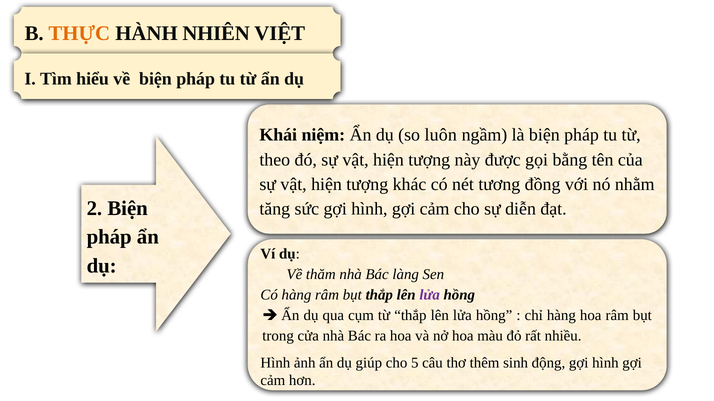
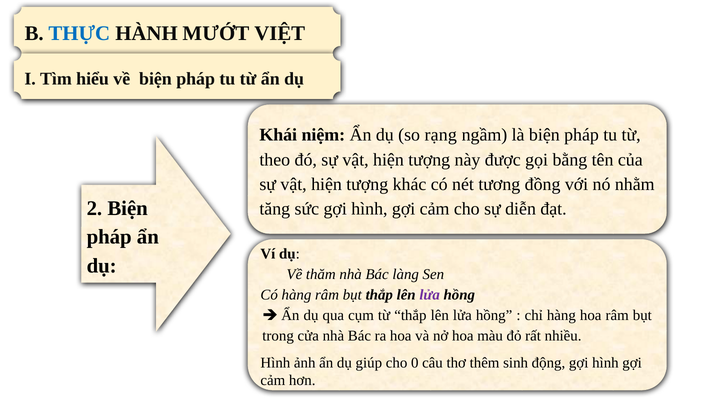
THỰC colour: orange -> blue
NHIÊN: NHIÊN -> MƯỚT
luôn: luôn -> rạng
5: 5 -> 0
